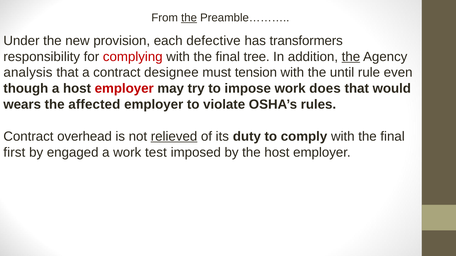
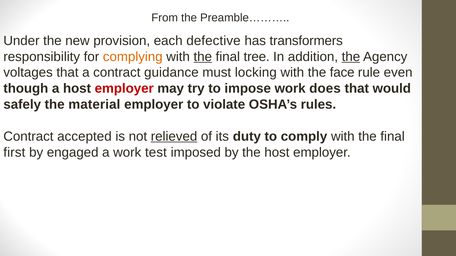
the at (189, 18) underline: present -> none
complying colour: red -> orange
the at (203, 57) underline: none -> present
analysis: analysis -> voltages
designee: designee -> guidance
tension: tension -> locking
until: until -> face
wears: wears -> safely
affected: affected -> material
overhead: overhead -> accepted
